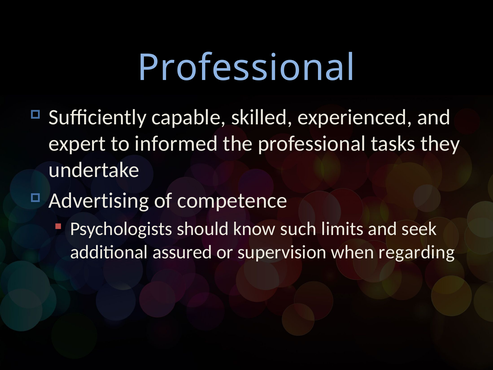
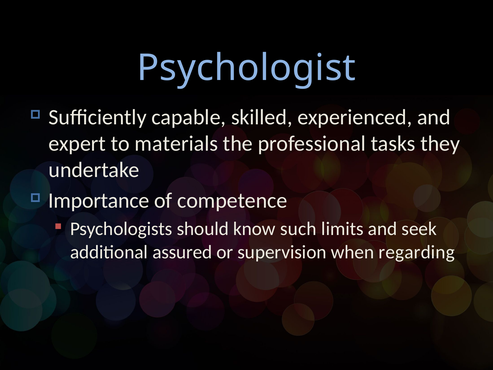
Professional at (246, 68): Professional -> Psychologist
informed: informed -> materials
Advertising: Advertising -> Importance
